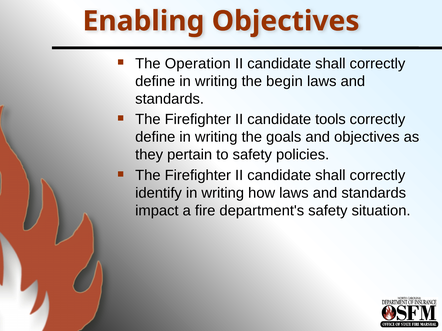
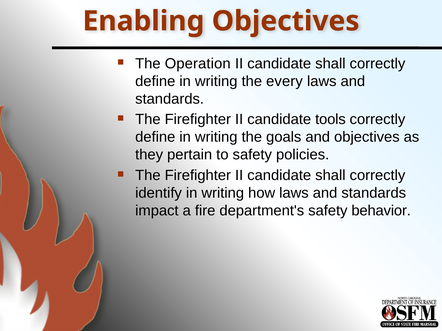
begin: begin -> every
situation: situation -> behavior
